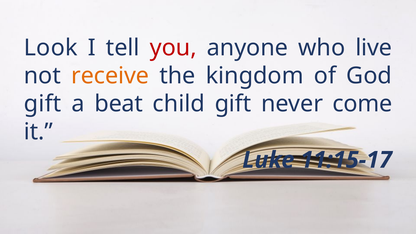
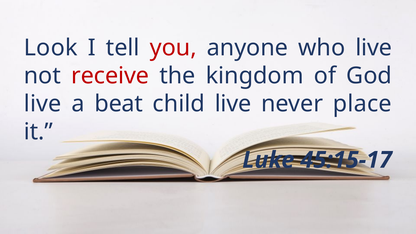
receive colour: orange -> red
gift at (43, 104): gift -> live
child gift: gift -> live
come: come -> place
11:15-17: 11:15-17 -> 45:15-17
